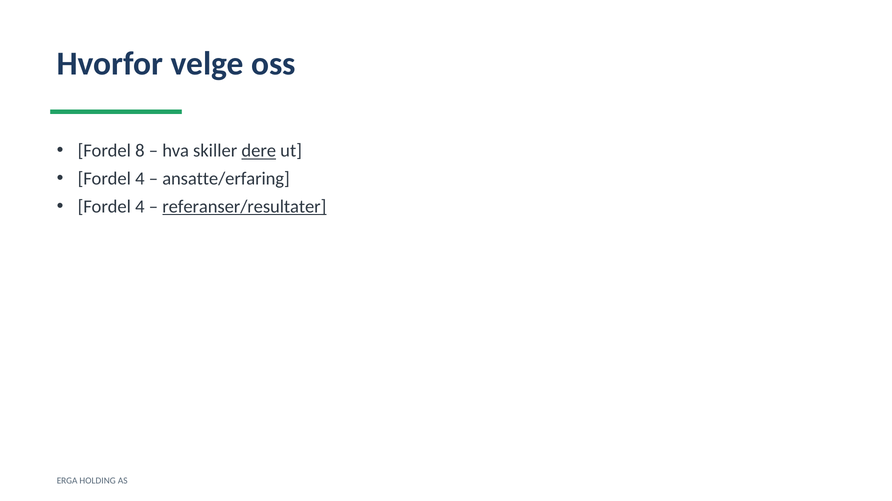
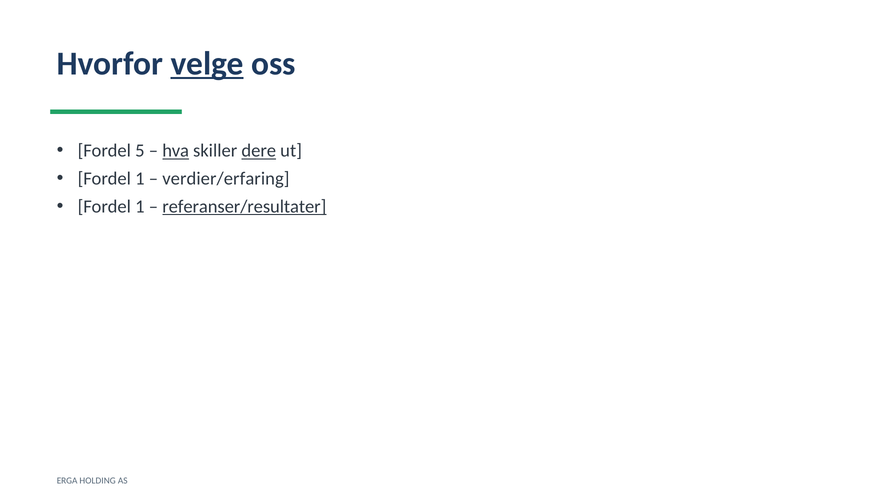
velge underline: none -> present
8: 8 -> 5
hva underline: none -> present
4 at (140, 179): 4 -> 1
ansatte/erfaring: ansatte/erfaring -> verdier/erfaring
4 at (140, 207): 4 -> 1
